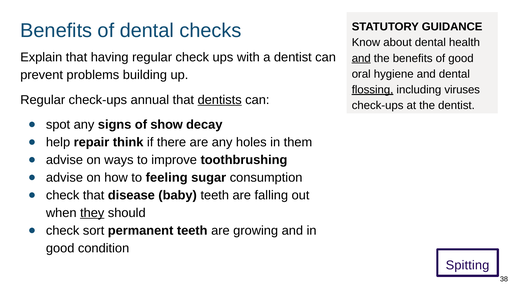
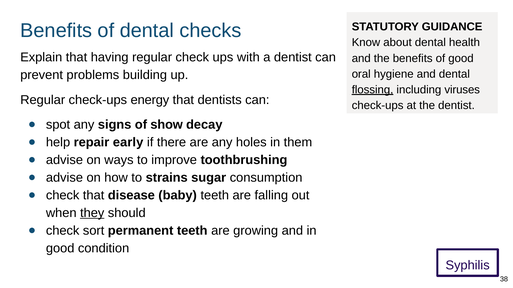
and at (361, 58) underline: present -> none
annual: annual -> energy
dentists underline: present -> none
think: think -> early
feeling: feeling -> strains
Spitting: Spitting -> Syphilis
